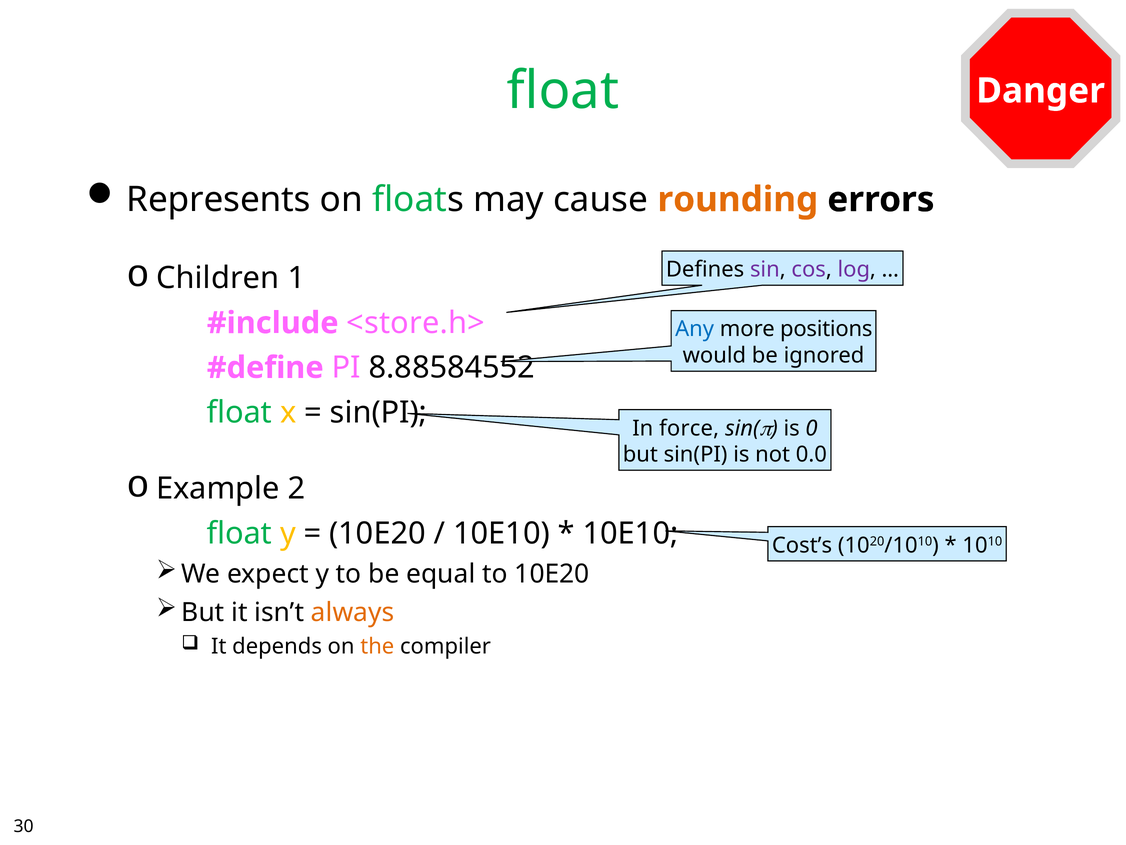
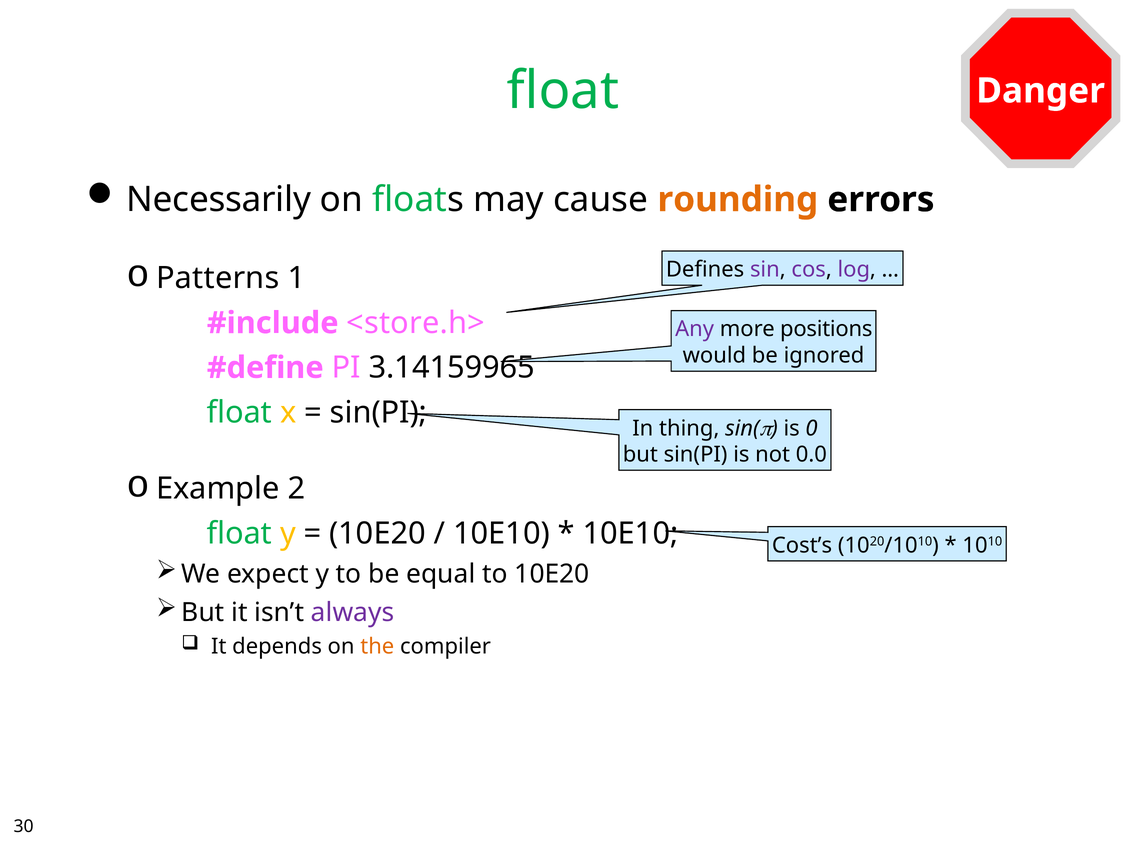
Represents: Represents -> Necessarily
Children: Children -> Patterns
Any colour: blue -> purple
8.88584552: 8.88584552 -> 3.14159965
force: force -> thing
always colour: orange -> purple
